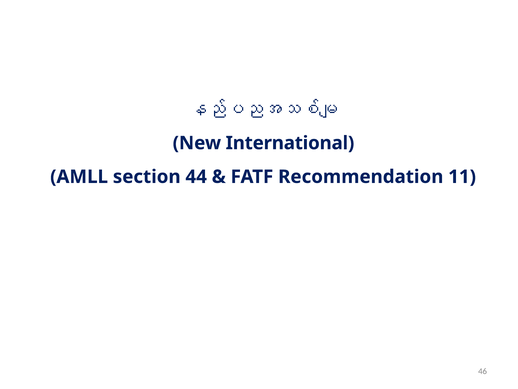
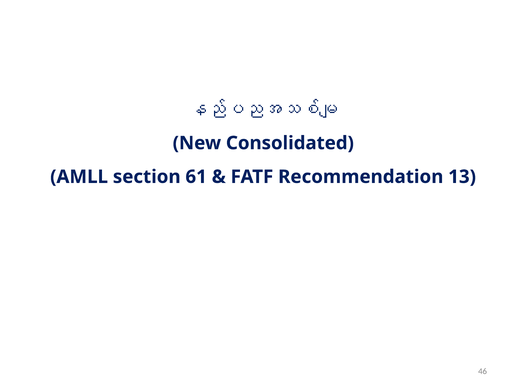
International: International -> Consolidated
44: 44 -> 61
11: 11 -> 13
